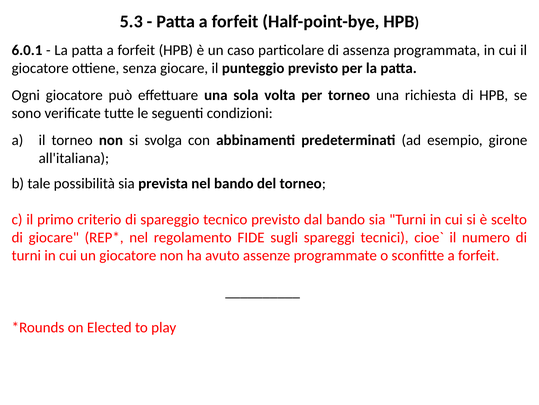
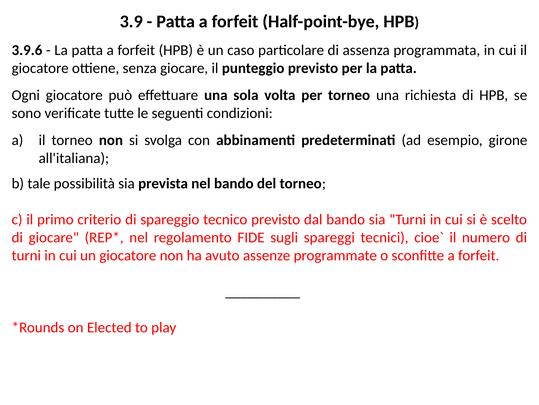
5.3: 5.3 -> 3.9
6.0.1: 6.0.1 -> 3.9.6
